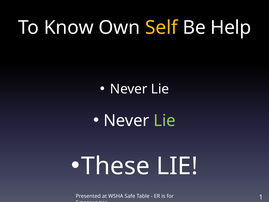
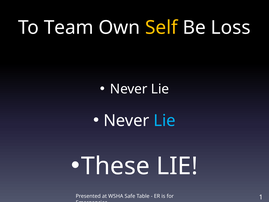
Know: Know -> Team
Help: Help -> Loss
Lie at (165, 121) colour: light green -> light blue
